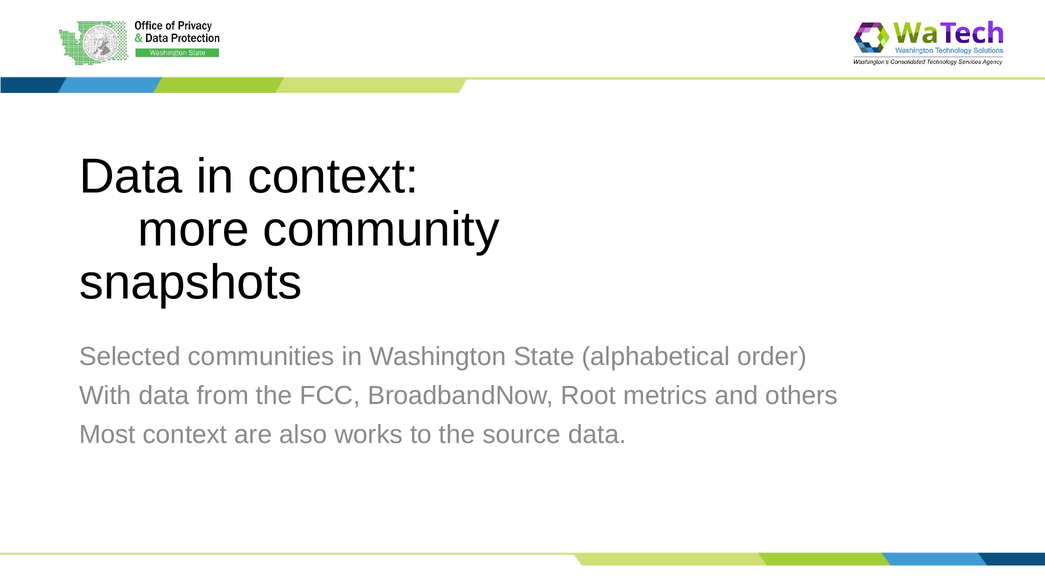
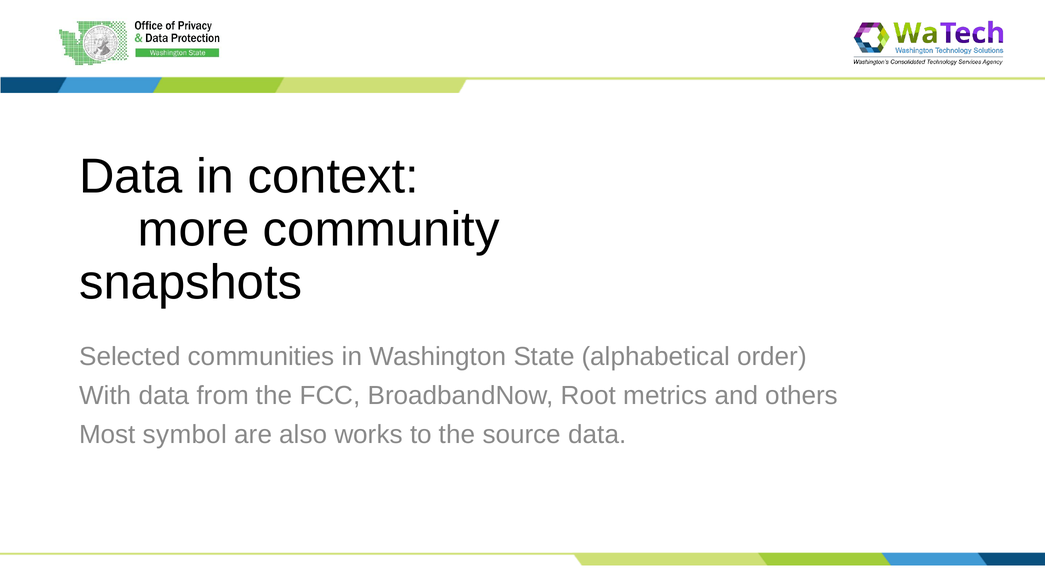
Most context: context -> symbol
